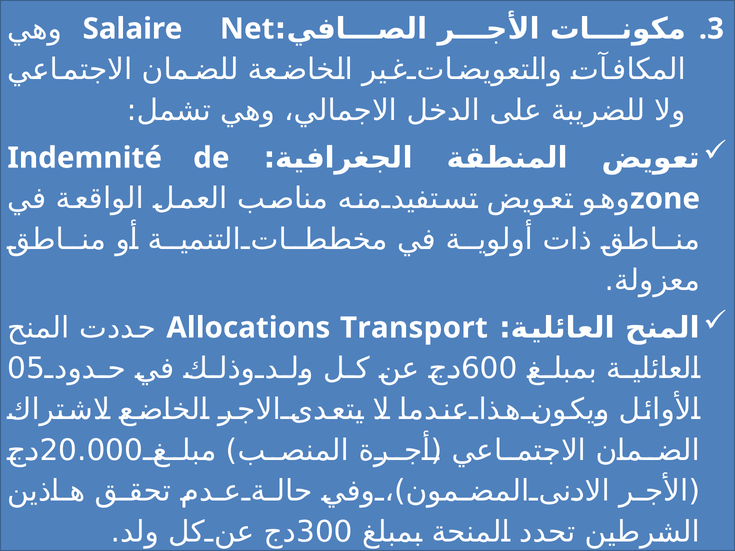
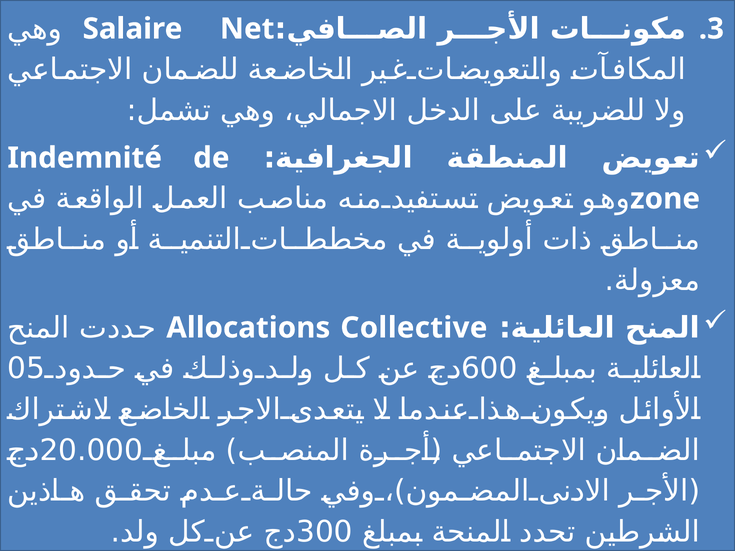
Transport: Transport -> Collective
